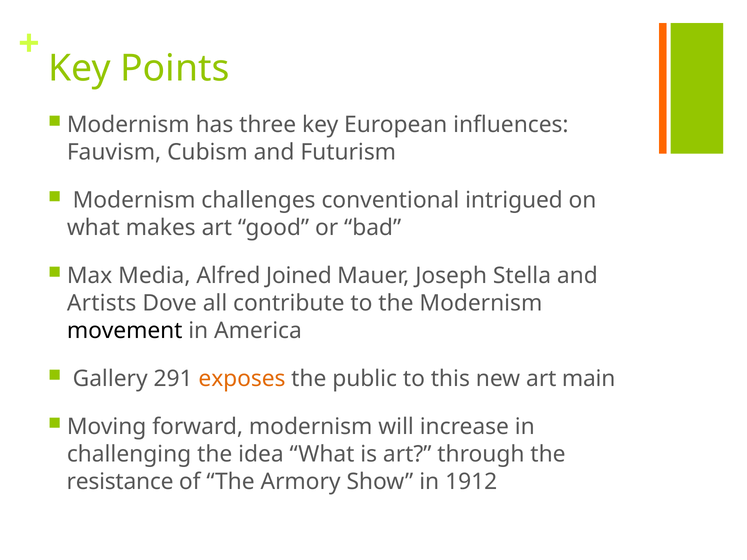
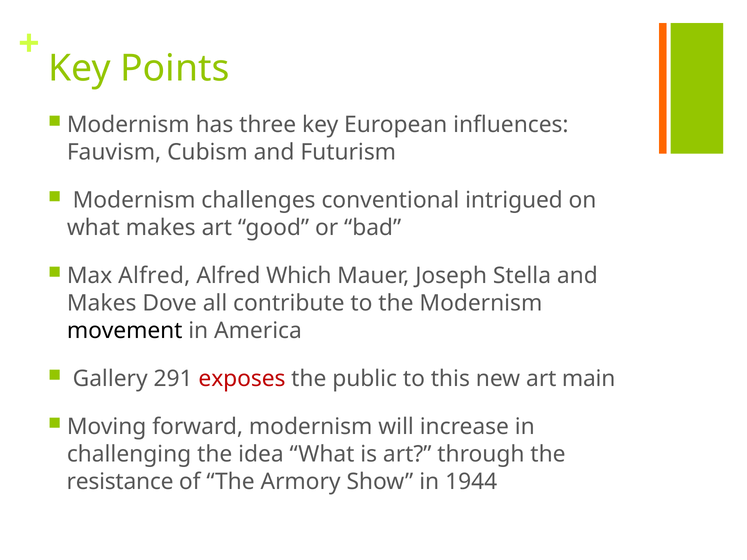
Max Media: Media -> Alfred
Joined: Joined -> Which
Artists at (102, 303): Artists -> Makes
exposes colour: orange -> red
1912: 1912 -> 1944
